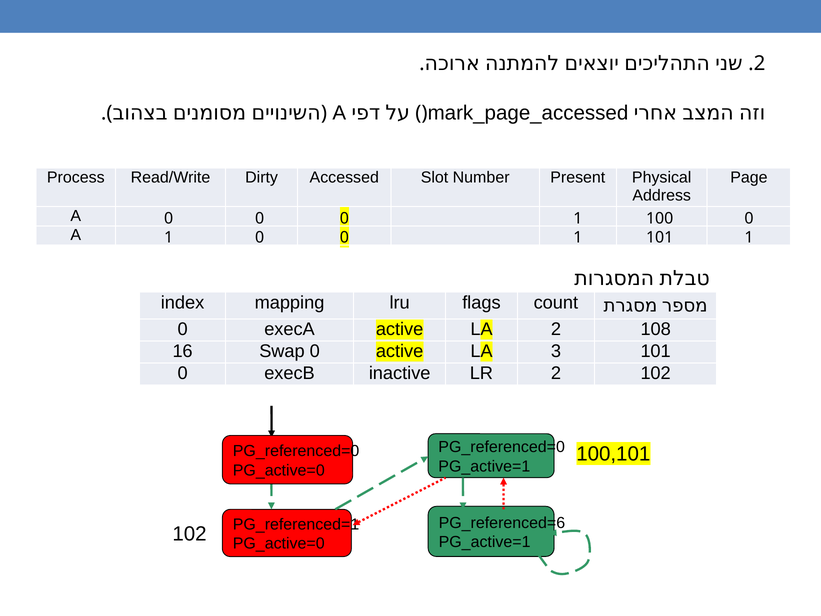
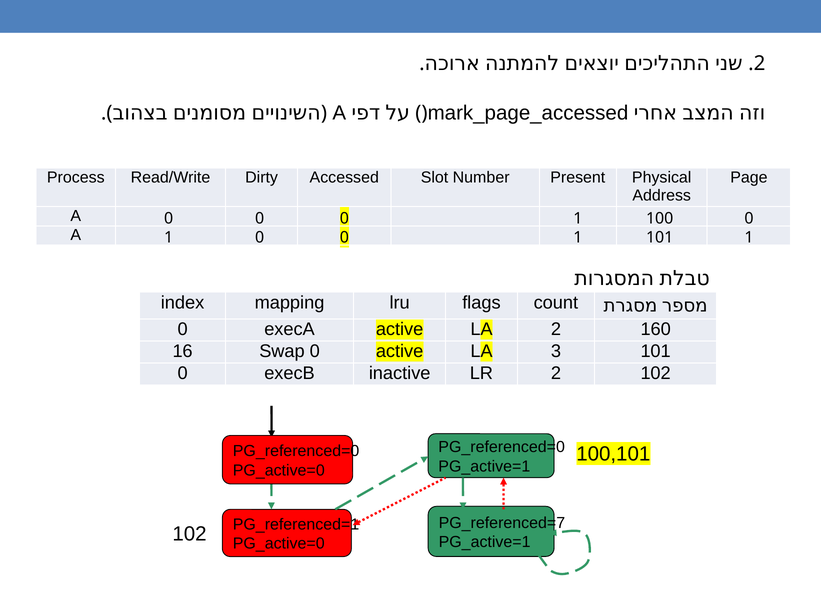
108: 108 -> 160
PG_referenced=6: PG_referenced=6 -> PG_referenced=7
